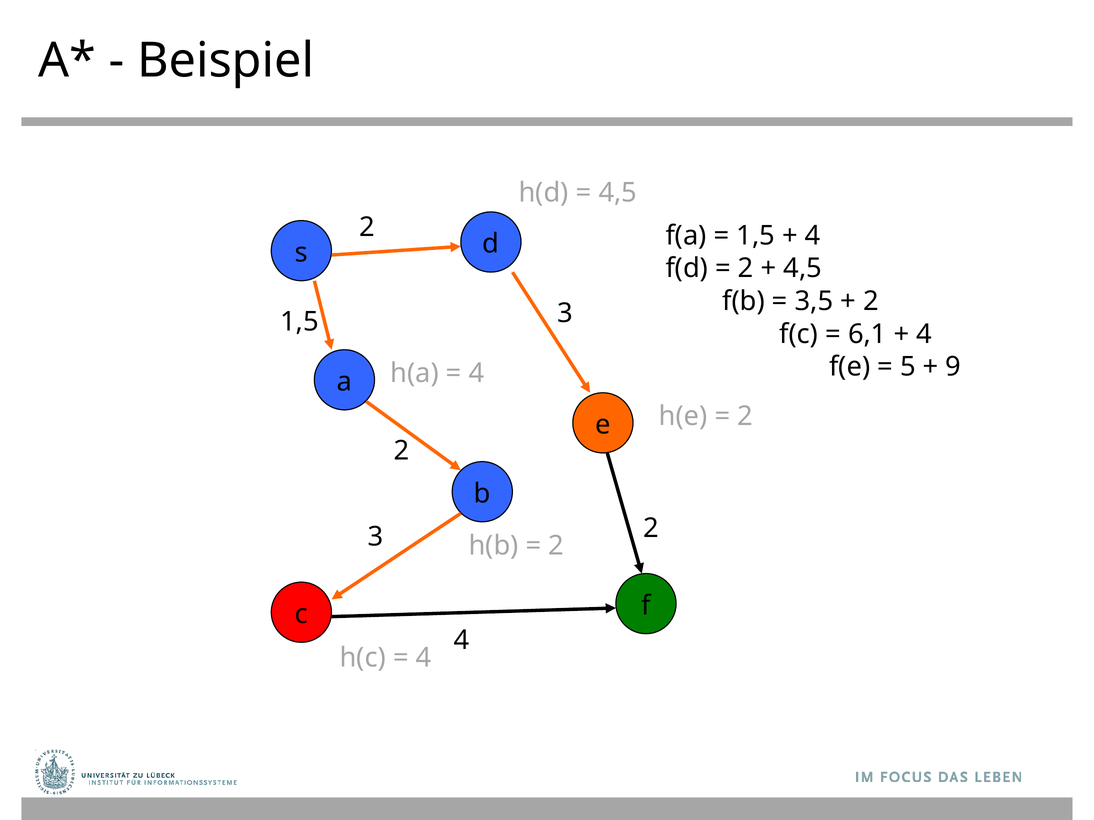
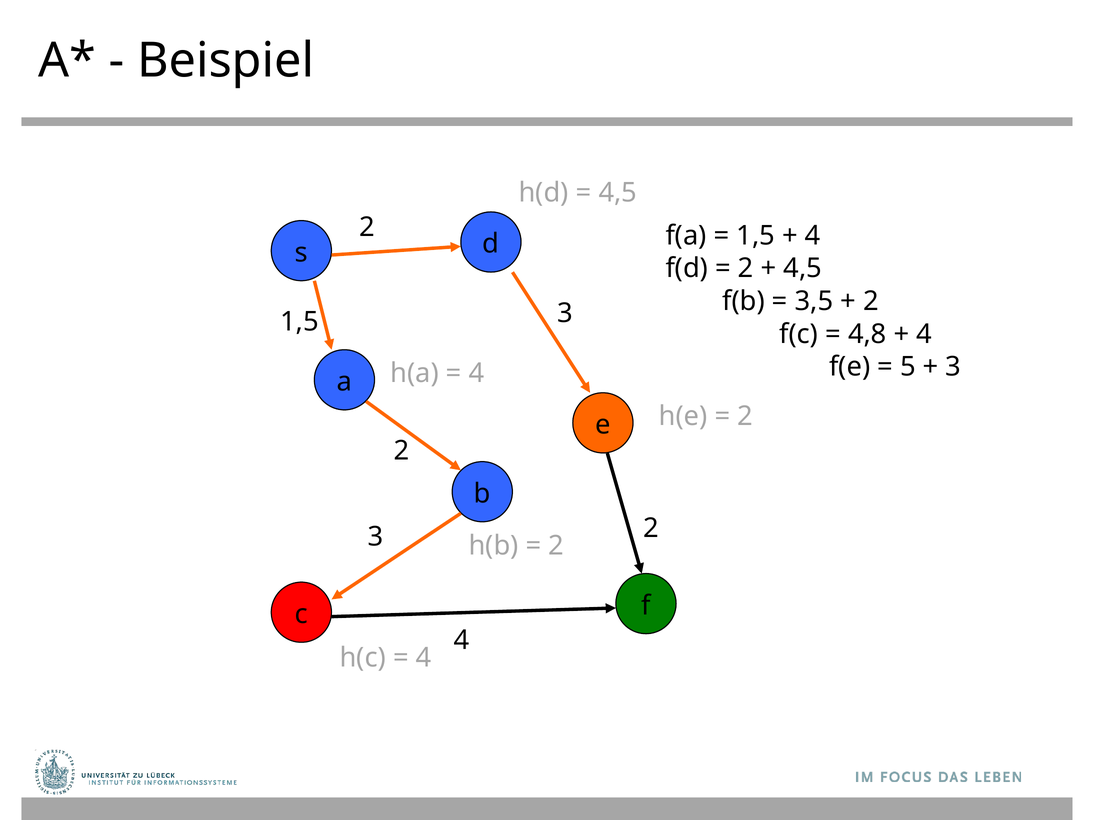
6,1: 6,1 -> 4,8
9 at (953, 367): 9 -> 3
